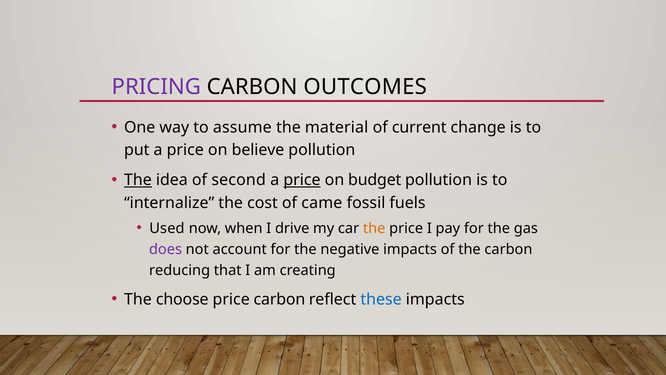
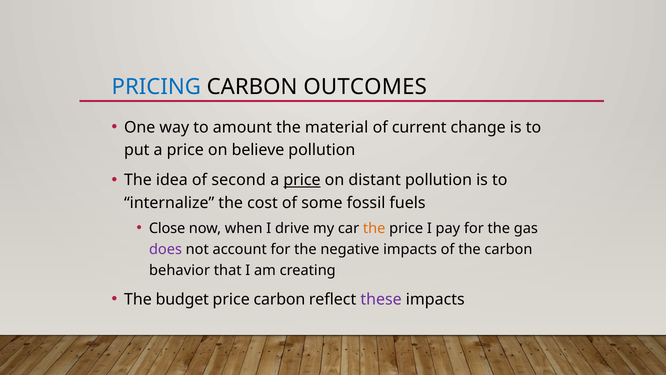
PRICING colour: purple -> blue
assume: assume -> amount
The at (138, 180) underline: present -> none
budget: budget -> distant
came: came -> some
Used: Used -> Close
reducing: reducing -> behavior
choose: choose -> budget
these colour: blue -> purple
